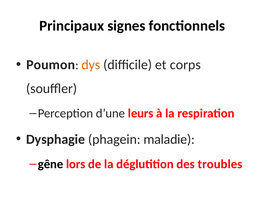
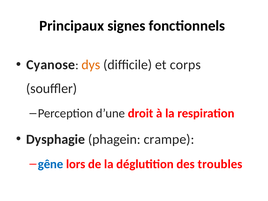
Poumon: Poumon -> Cyanose
leurs: leurs -> droit
maladie: maladie -> crampe
gêne colour: black -> blue
